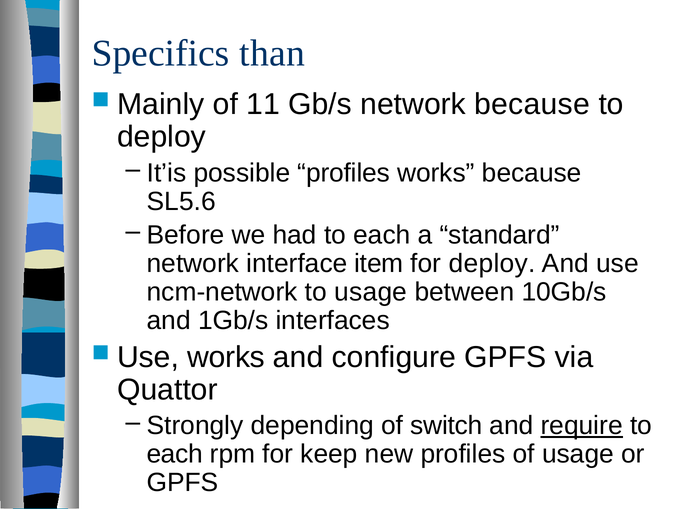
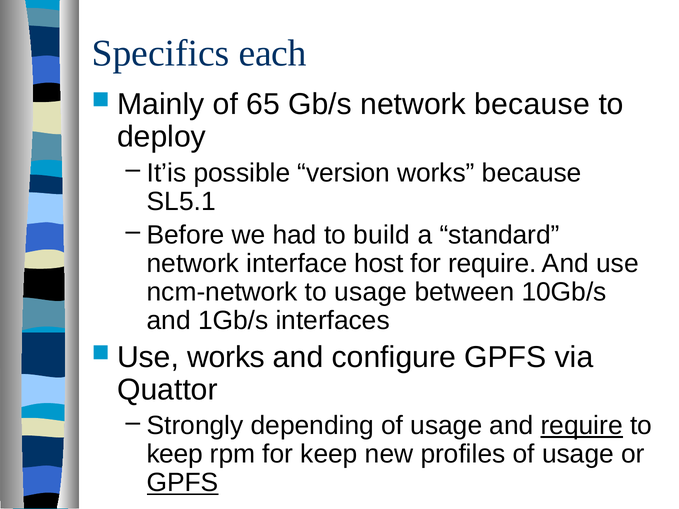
than: than -> each
11: 11 -> 65
possible profiles: profiles -> version
SL5.6: SL5.6 -> SL5.1
had to each: each -> build
item: item -> host
for deploy: deploy -> require
depending of switch: switch -> usage
each at (175, 454): each -> keep
GPFS at (183, 483) underline: none -> present
